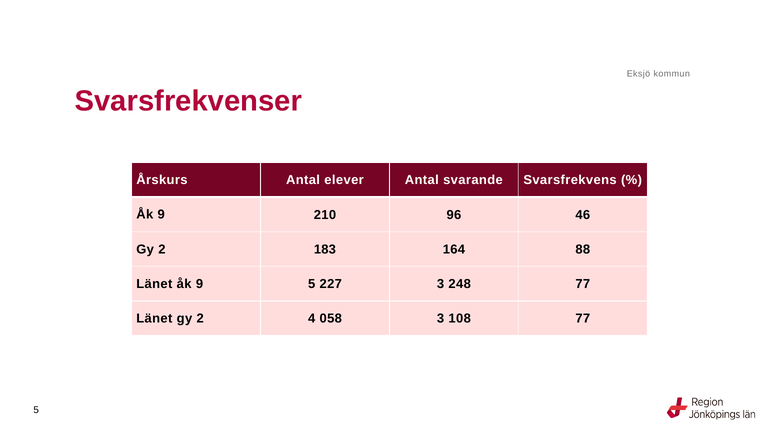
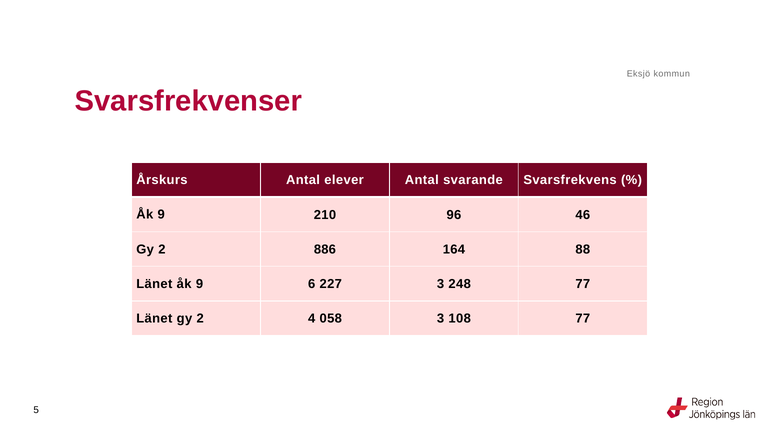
183: 183 -> 886
9 5: 5 -> 6
